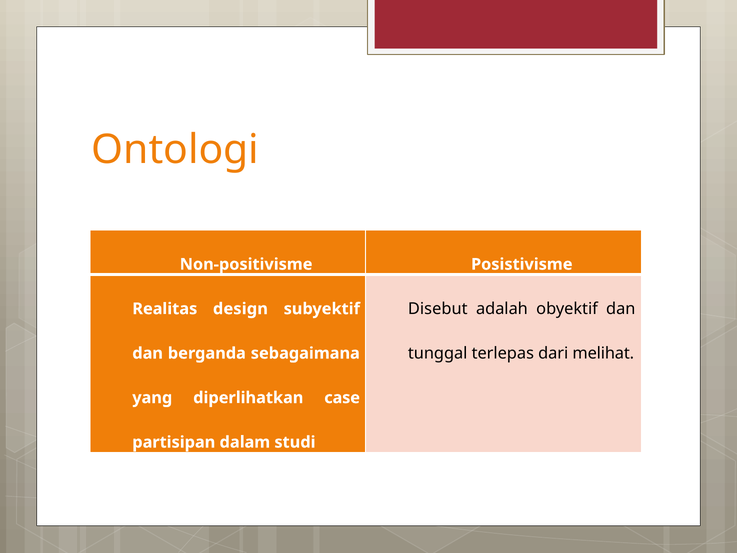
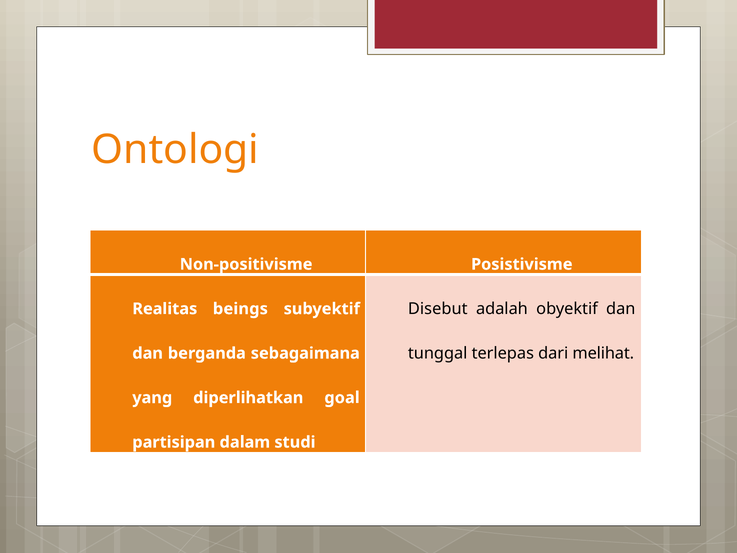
design: design -> beings
case: case -> goal
